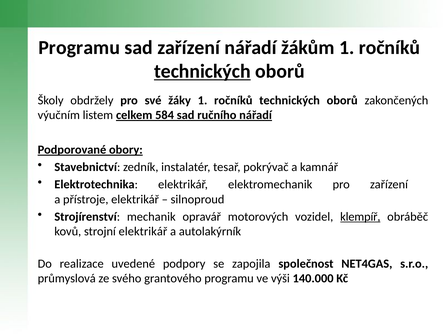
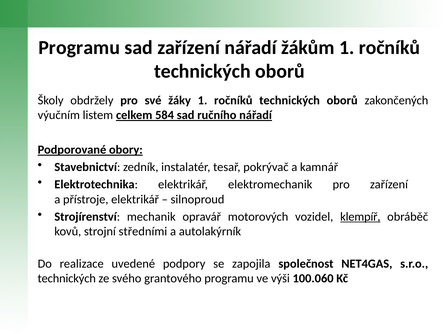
technických at (202, 71) underline: present -> none
strojní elektrikář: elektrikář -> středními
průmyslová at (67, 278): průmyslová -> technických
140.000: 140.000 -> 100.060
